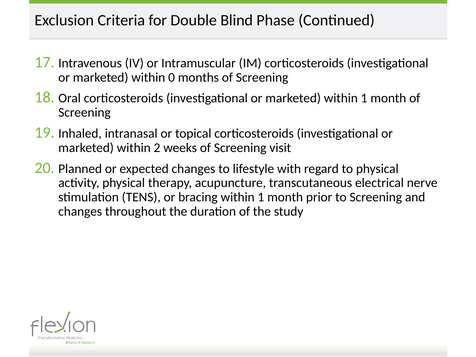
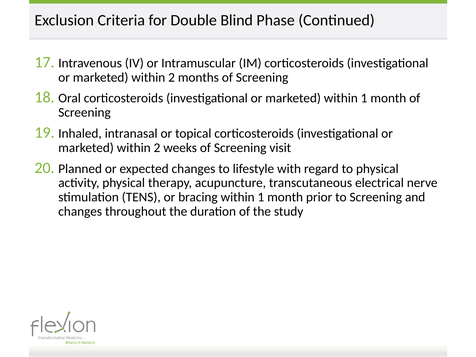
0 at (172, 77): 0 -> 2
